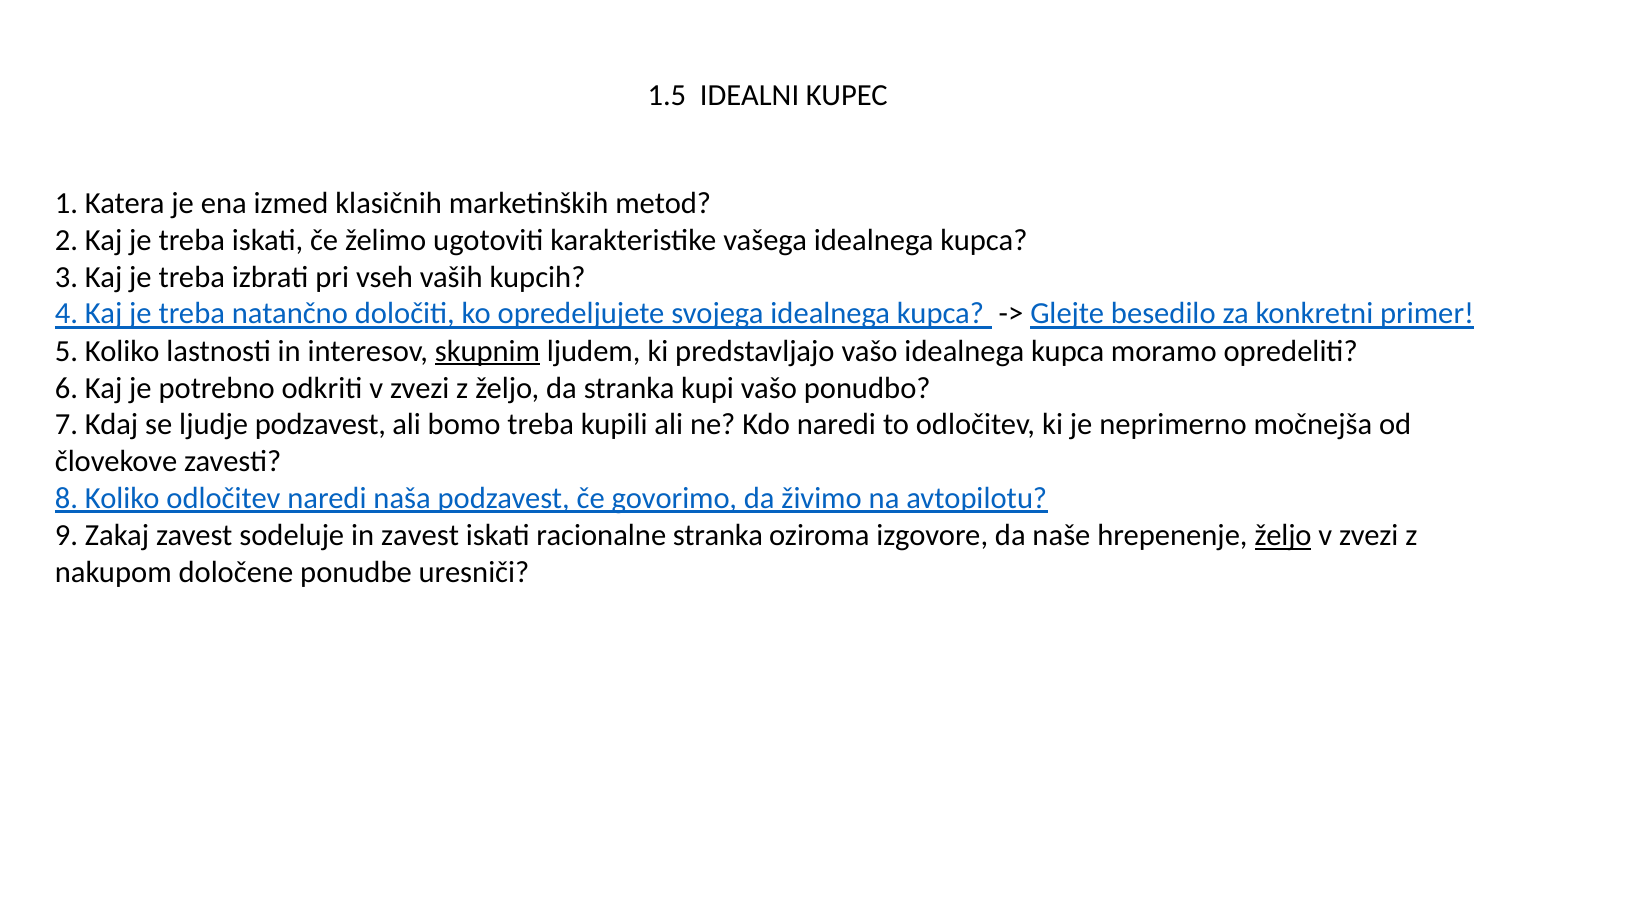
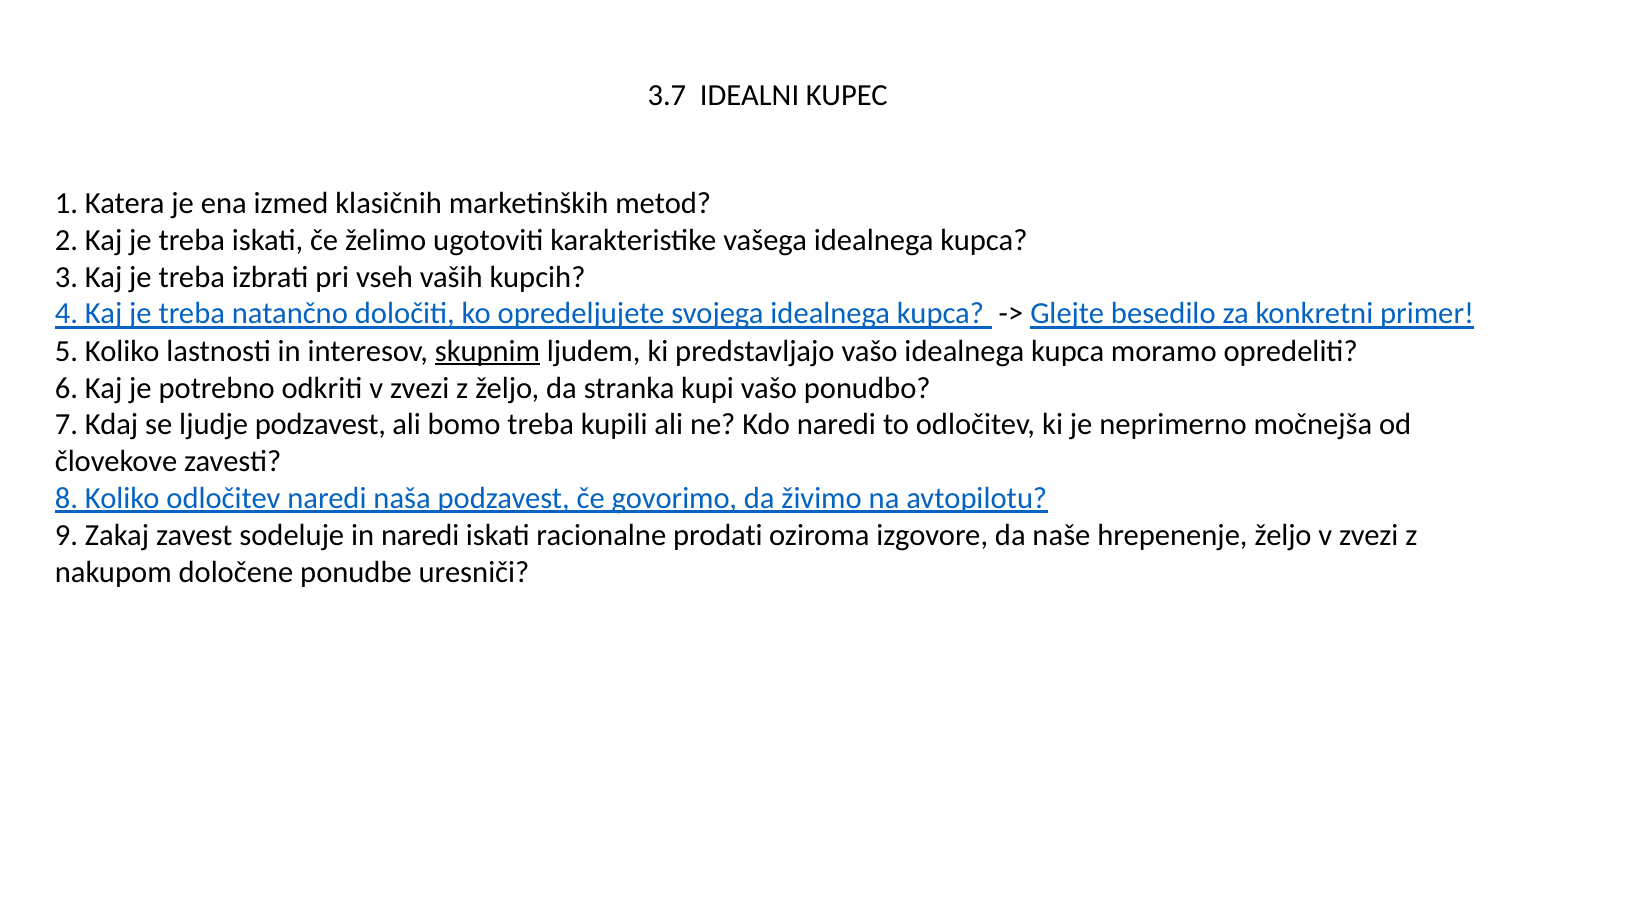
1.5: 1.5 -> 3.7
in zavest: zavest -> naredi
racionalne stranka: stranka -> prodati
željo at (1283, 535) underline: present -> none
